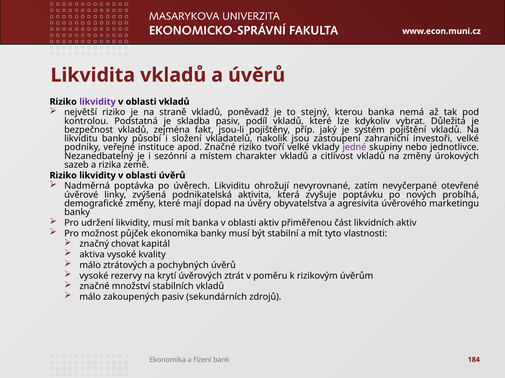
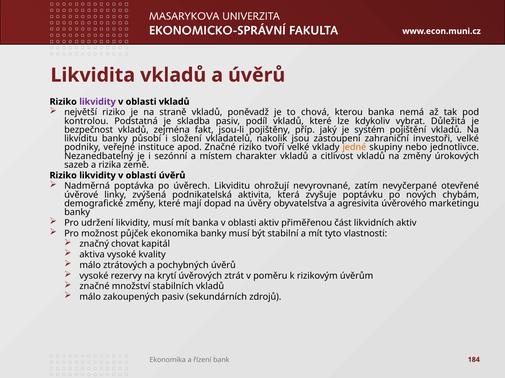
stejný: stejný -> chová
jedné colour: purple -> orange
probíhá: probíhá -> chybám
